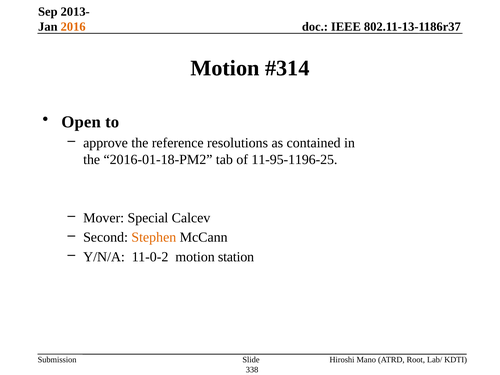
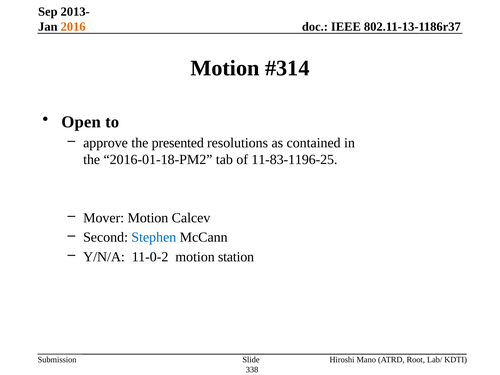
reference: reference -> presented
11-95-1196-25: 11-95-1196-25 -> 11-83-1196-25
Mover Special: Special -> Motion
Stephen colour: orange -> blue
